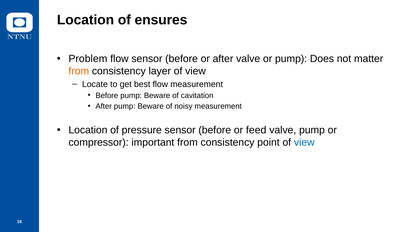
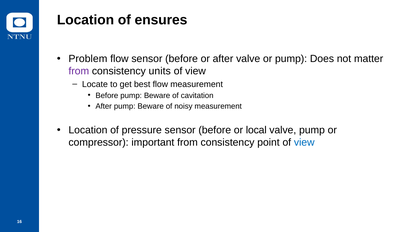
from at (79, 71) colour: orange -> purple
layer: layer -> units
feed: feed -> local
